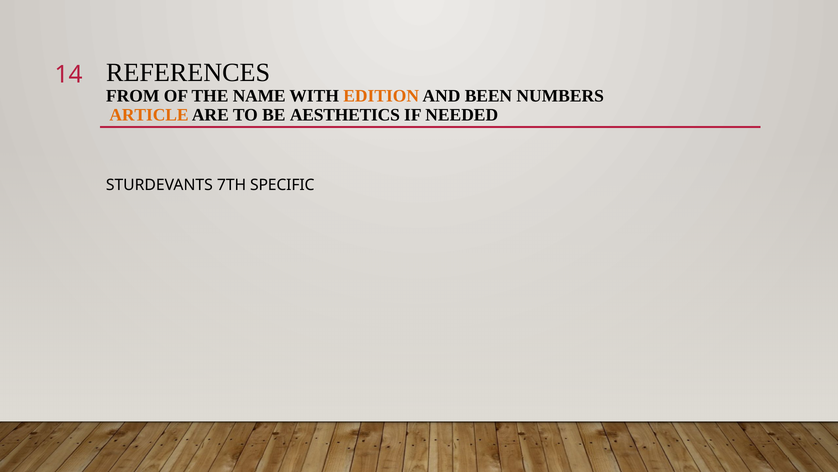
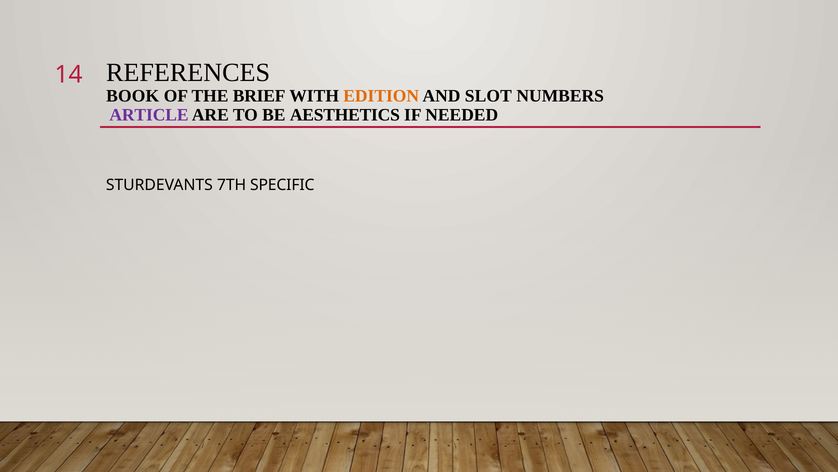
FROM: FROM -> BOOK
NAME: NAME -> BRIEF
BEEN: BEEN -> SLOT
ARTICLE colour: orange -> purple
